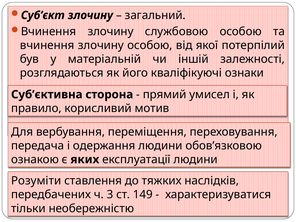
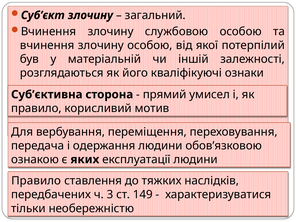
Розуміти at (36, 181): Розуміти -> Правило
